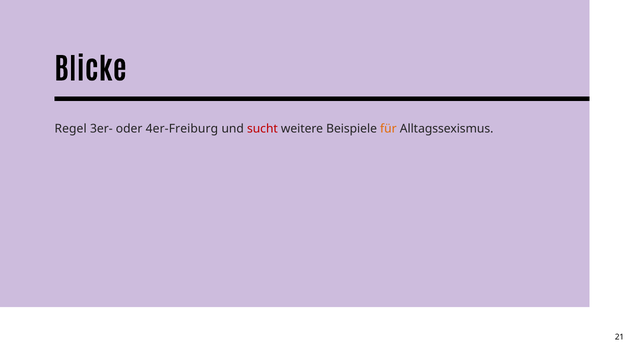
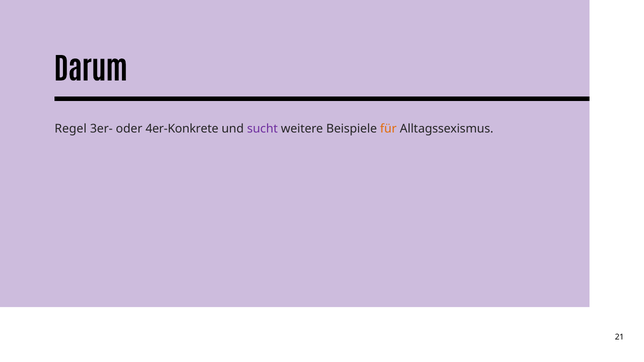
Blicke: Blicke -> Darum
4er-Freiburg: 4er-Freiburg -> 4er-Konkrete
sucht colour: red -> purple
